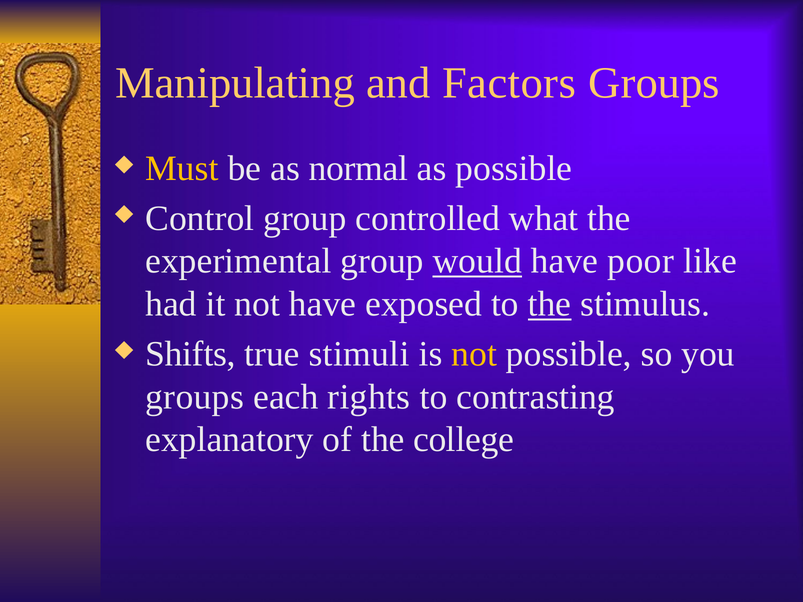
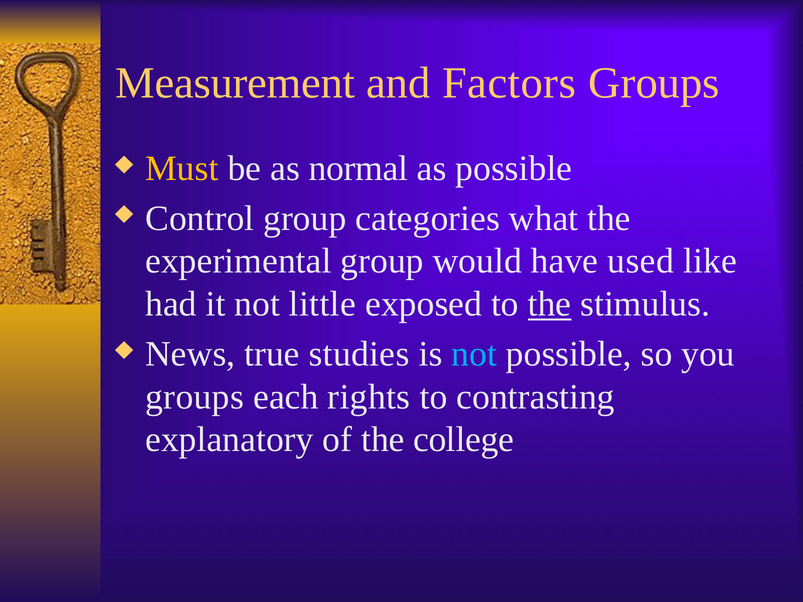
Manipulating: Manipulating -> Measurement
controlled: controlled -> categories
would underline: present -> none
poor: poor -> used
not have: have -> little
Shifts: Shifts -> News
stimuli: stimuli -> studies
not at (474, 354) colour: yellow -> light blue
